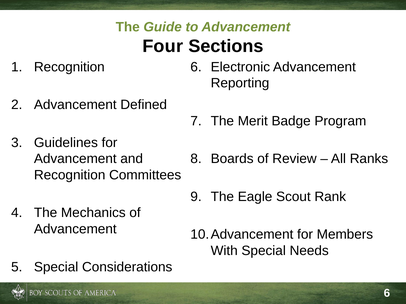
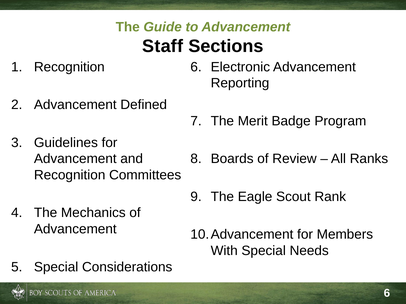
Four: Four -> Staff
